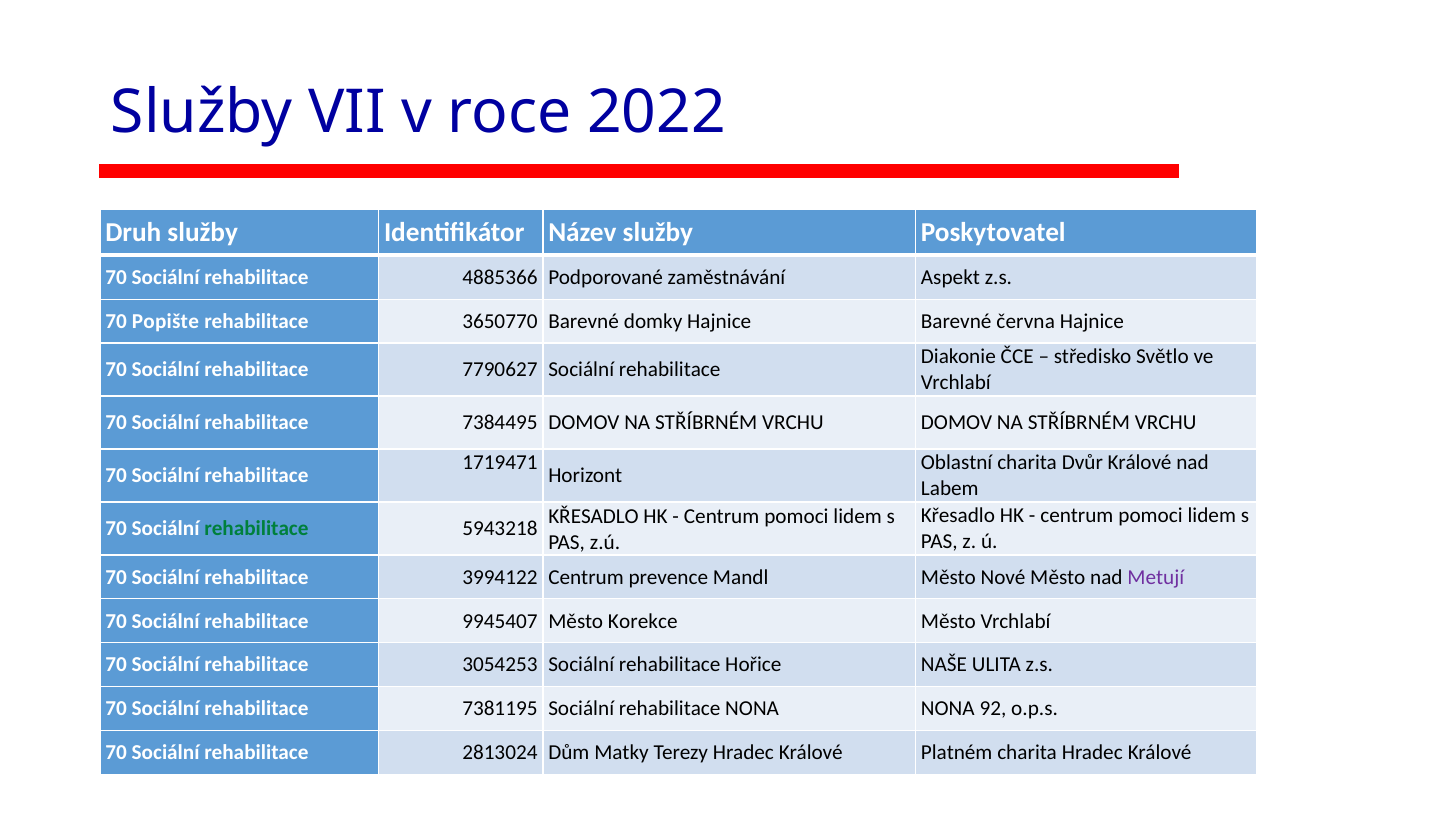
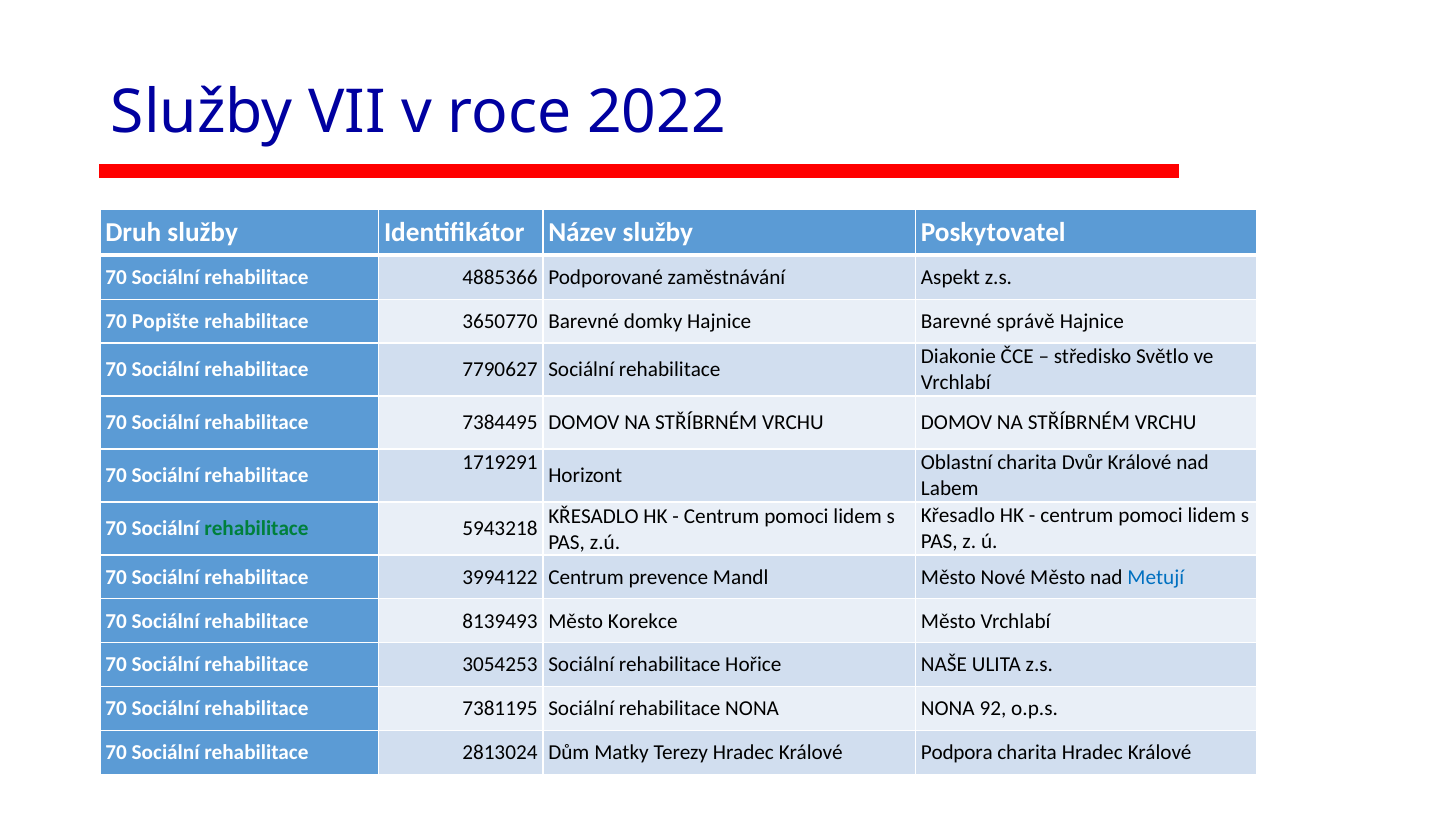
června: června -> správě
1719471: 1719471 -> 1719291
Metují colour: purple -> blue
9945407: 9945407 -> 8139493
Platném: Platném -> Podpora
